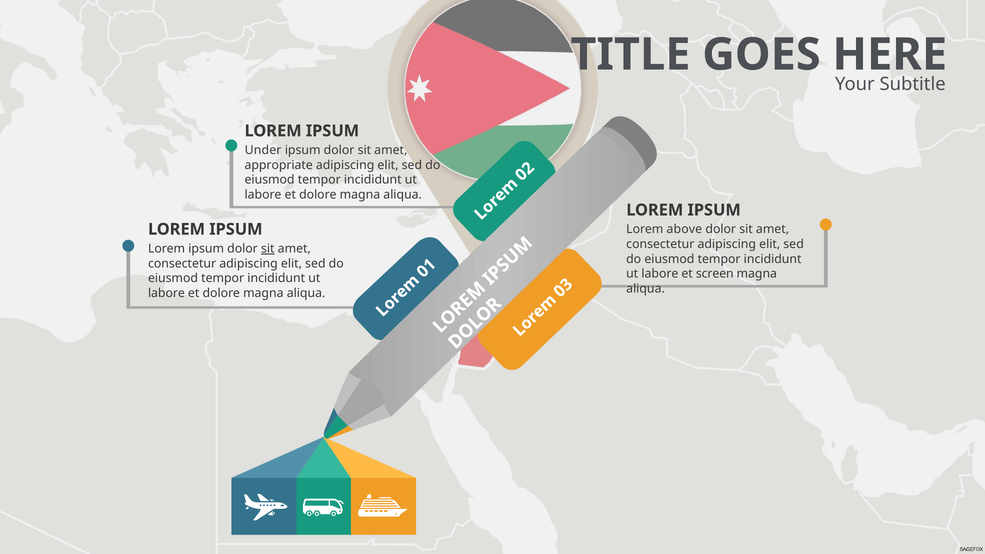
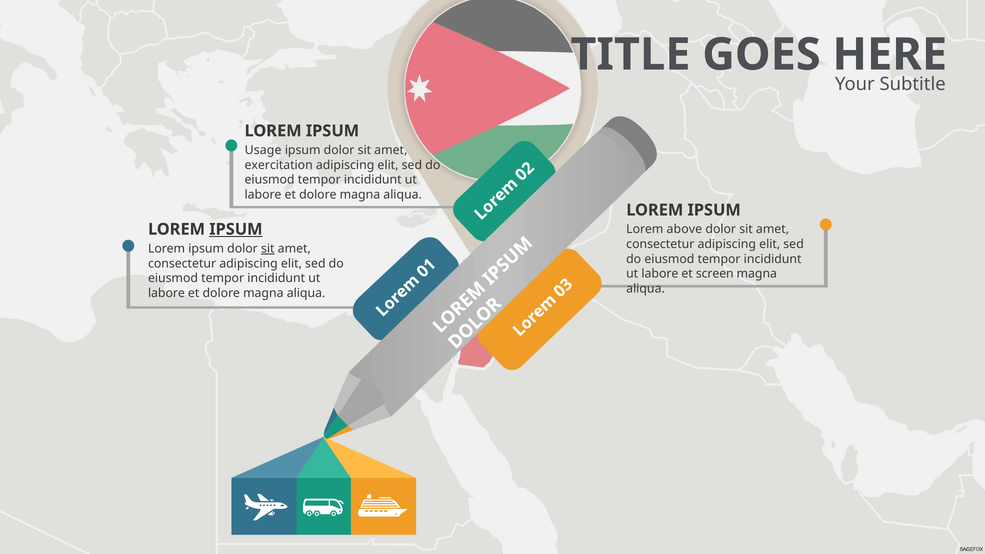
Under: Under -> Usage
appropriate: appropriate -> exercitation
IPSUM at (236, 229) underline: none -> present
